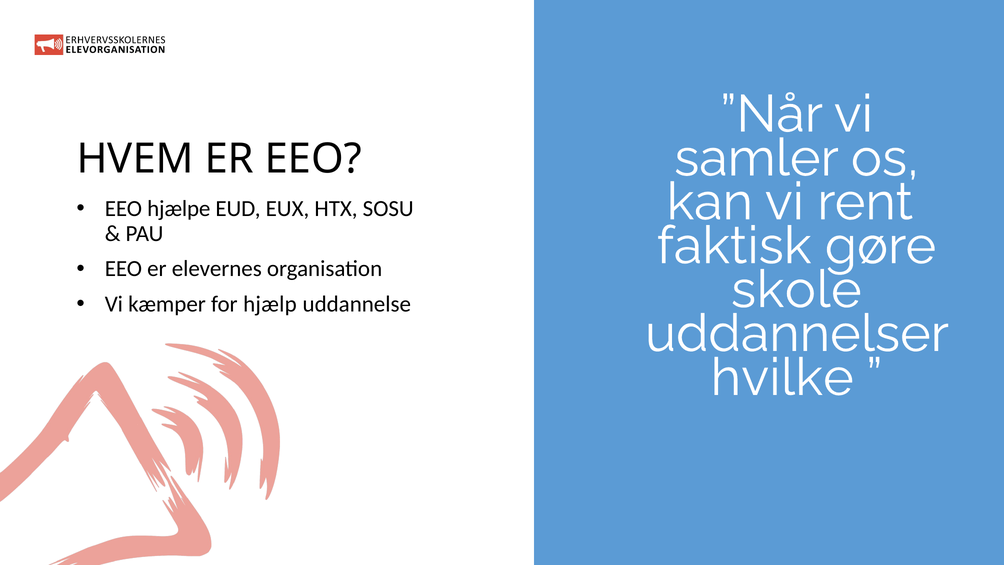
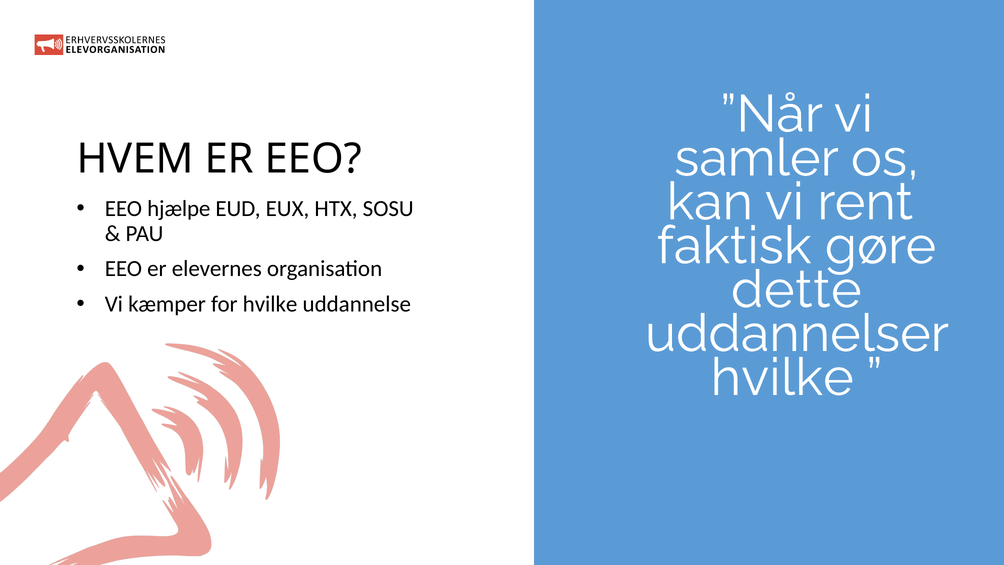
skole: skole -> dette
for hjælp: hjælp -> hvilke
